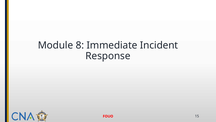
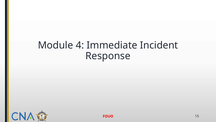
8: 8 -> 4
